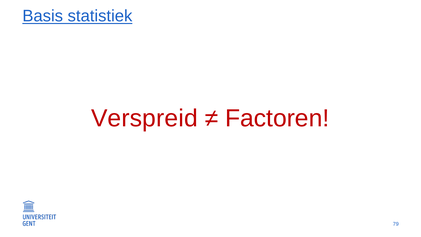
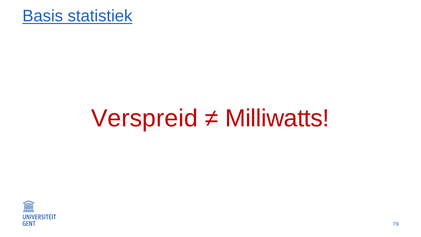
Factoren: Factoren -> Milliwatts
